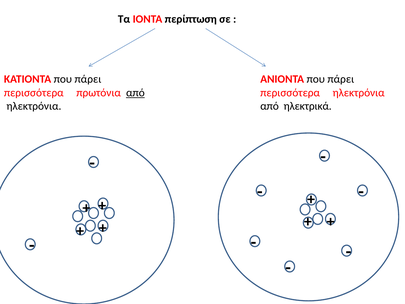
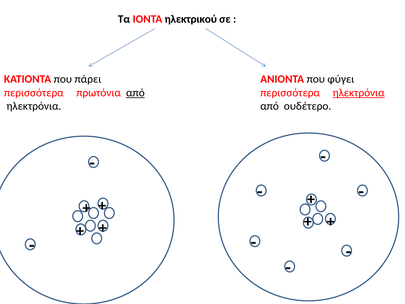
περίπτωση: περίπτωση -> ηλεκτρικού
ΑΝΙΟΝΤΑ που πάρει: πάρει -> φύγει
ηλεκτρόνια at (359, 93) underline: none -> present
ηλεκτρικά: ηλεκτρικά -> ουδέτερο
